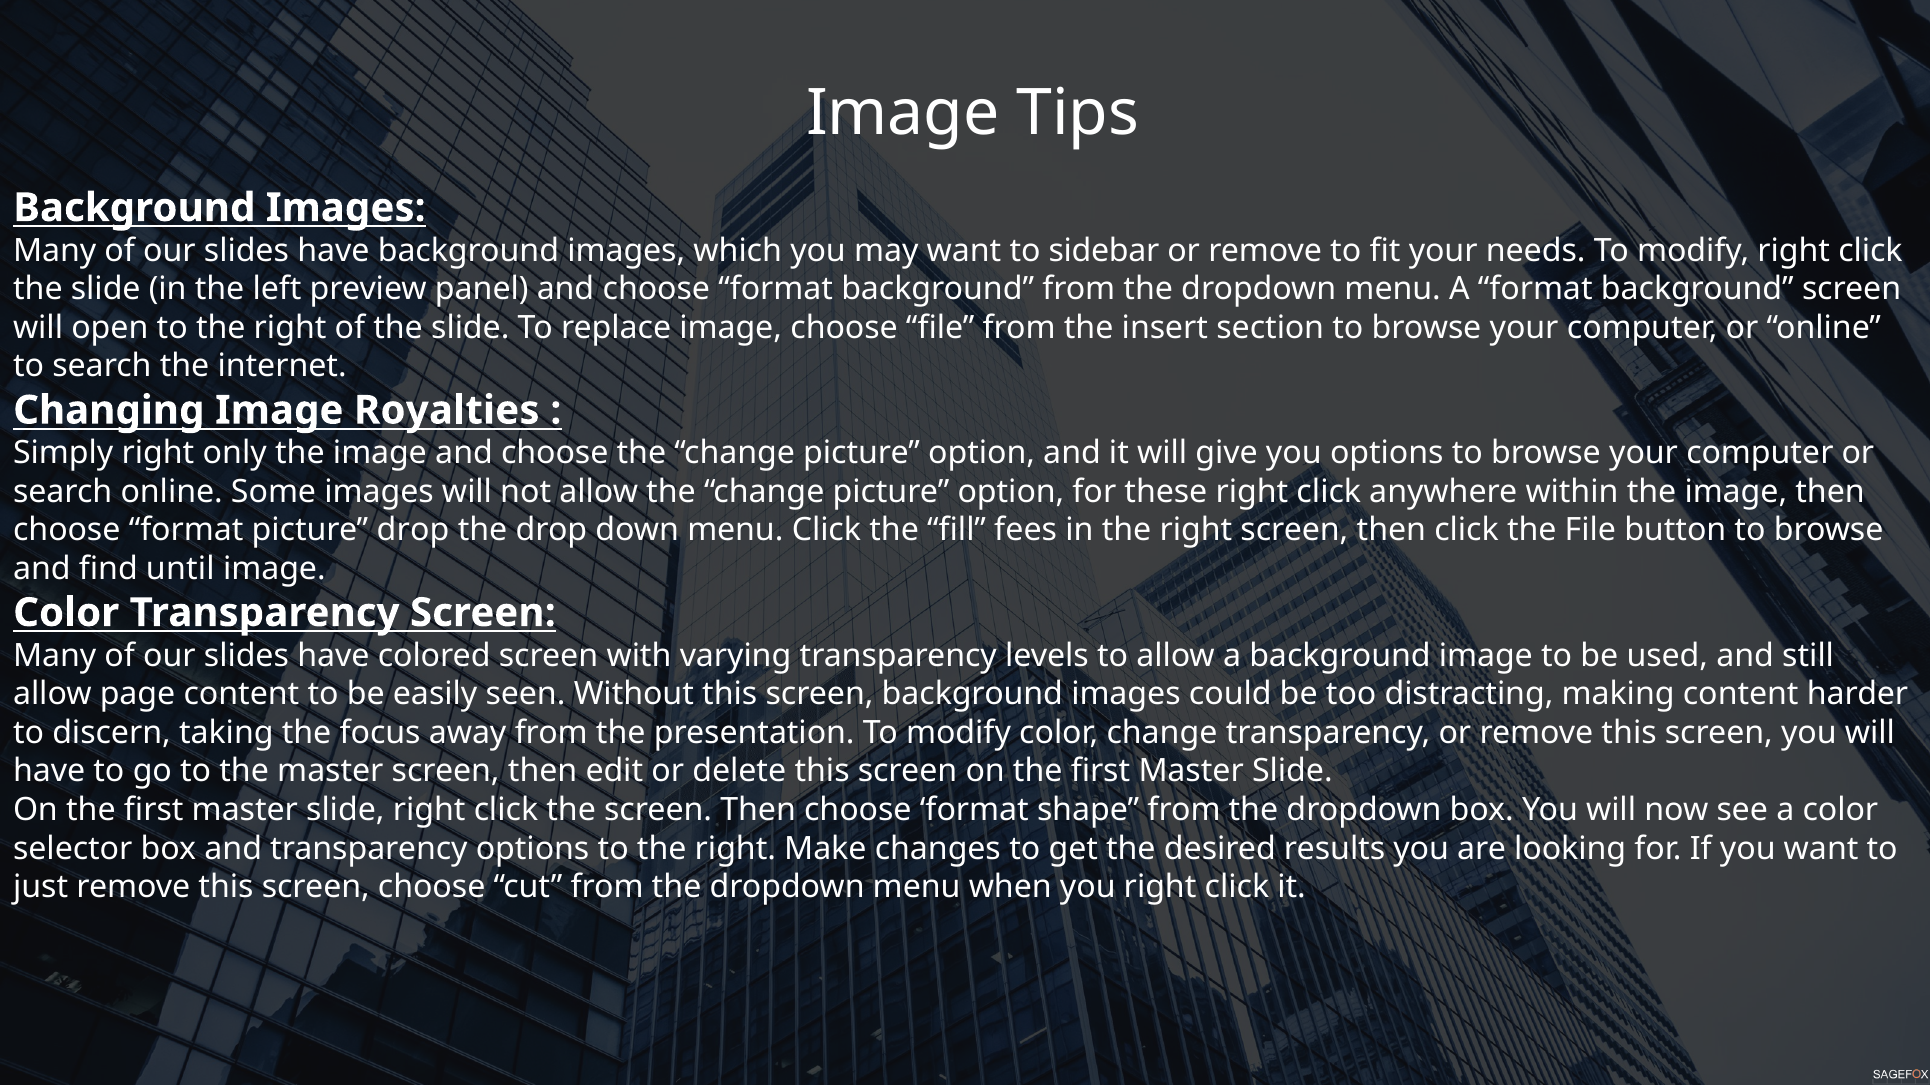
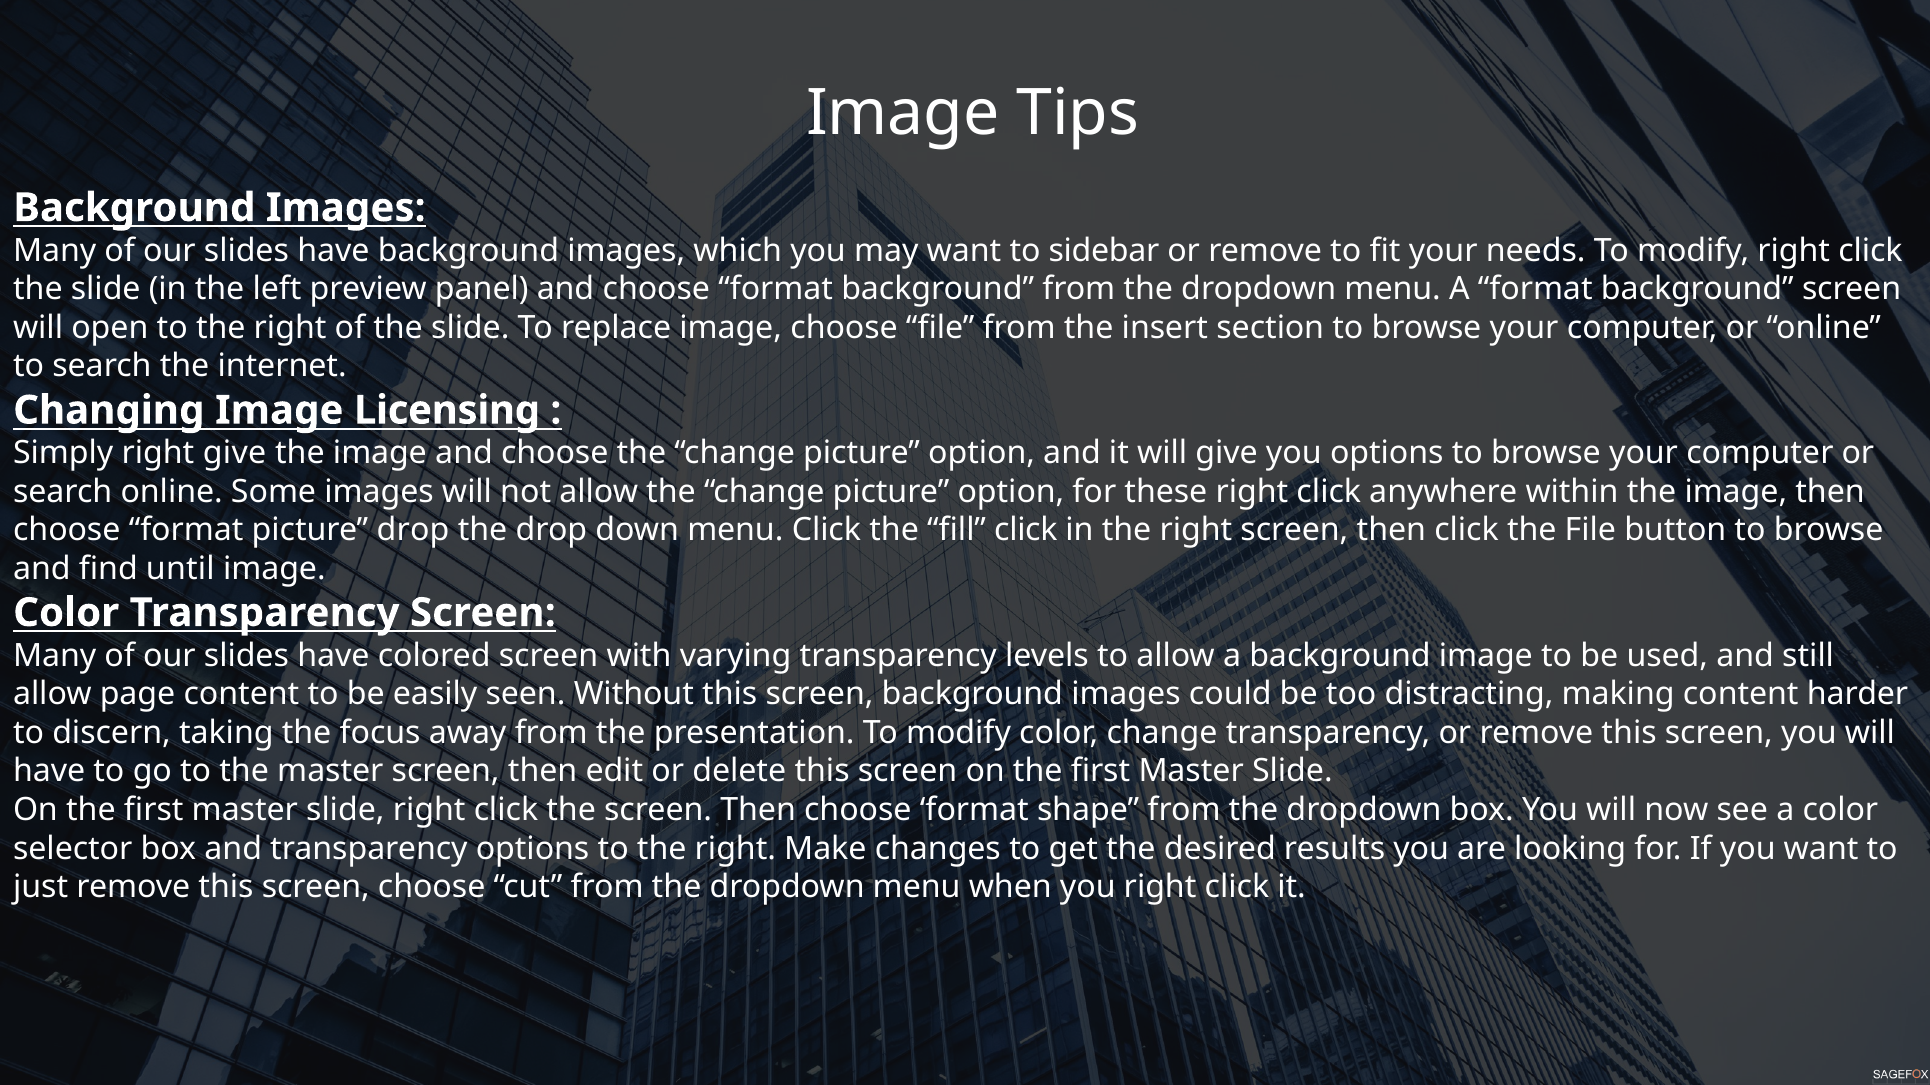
Royalties: Royalties -> Licensing
right only: only -> give
fill fees: fees -> click
